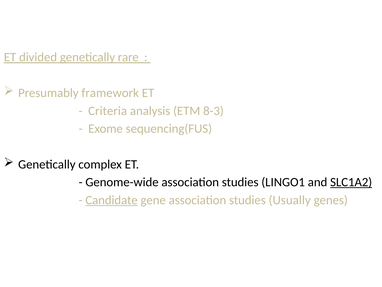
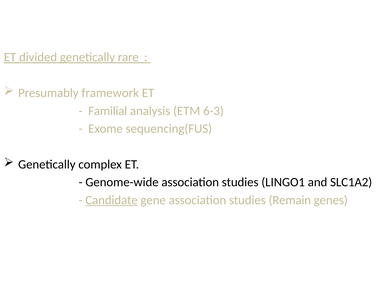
Criteria: Criteria -> Familial
8-3: 8-3 -> 6-3
SLC1A2 underline: present -> none
Usually: Usually -> Remain
